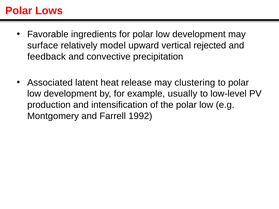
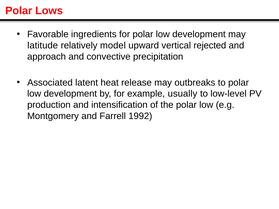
surface: surface -> latitude
feedback: feedback -> approach
clustering: clustering -> outbreaks
